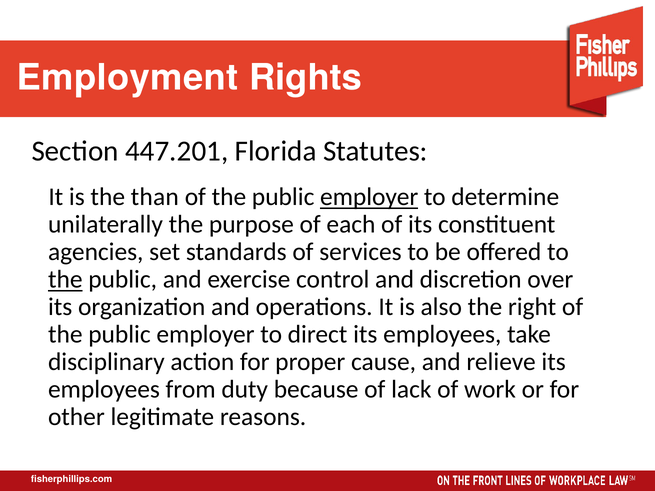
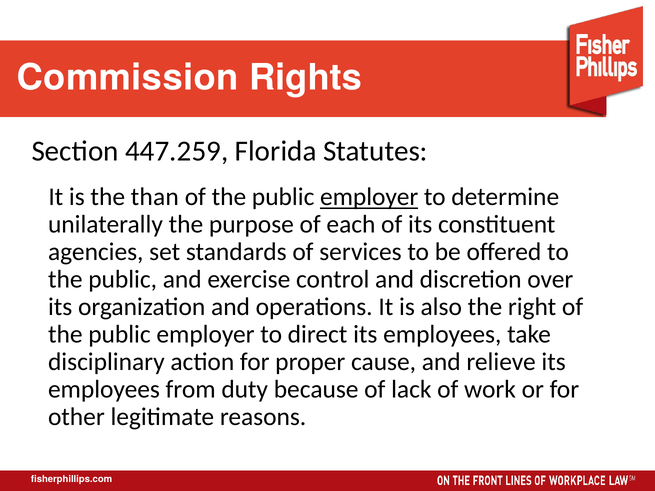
Employment: Employment -> Commission
447.201: 447.201 -> 447.259
the at (65, 280) underline: present -> none
